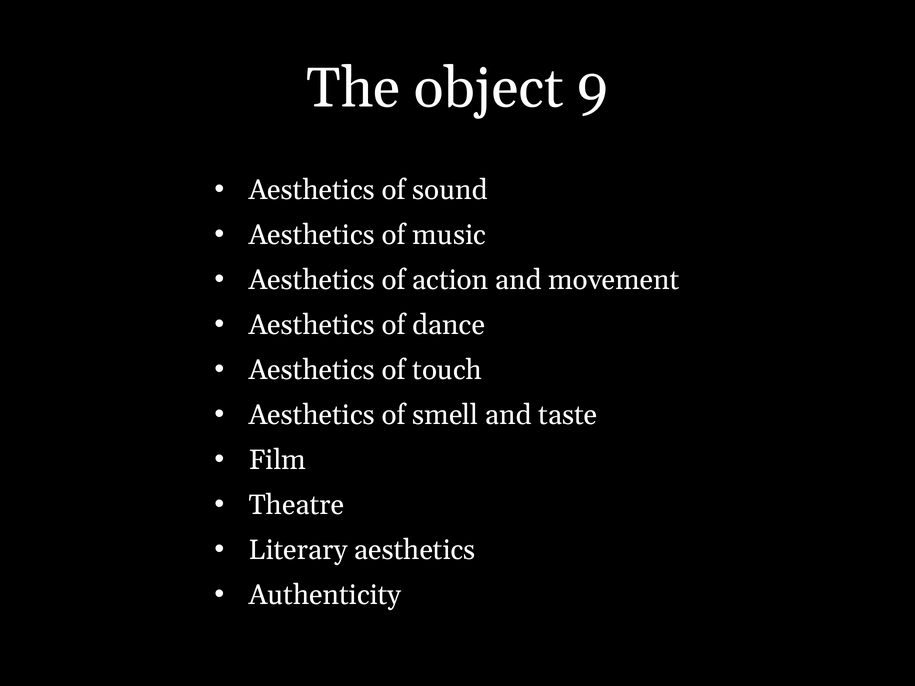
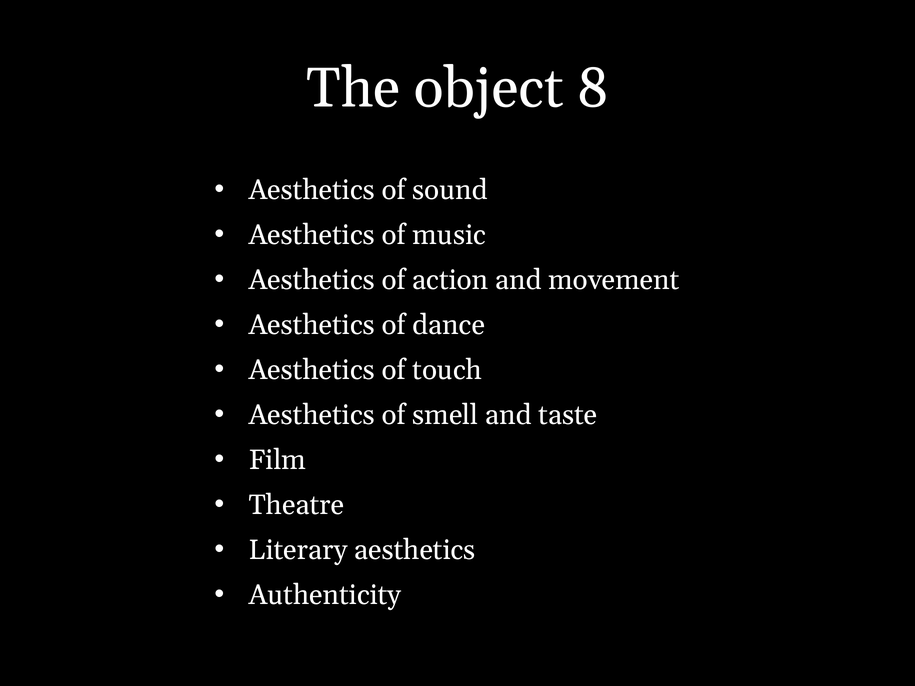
9: 9 -> 8
